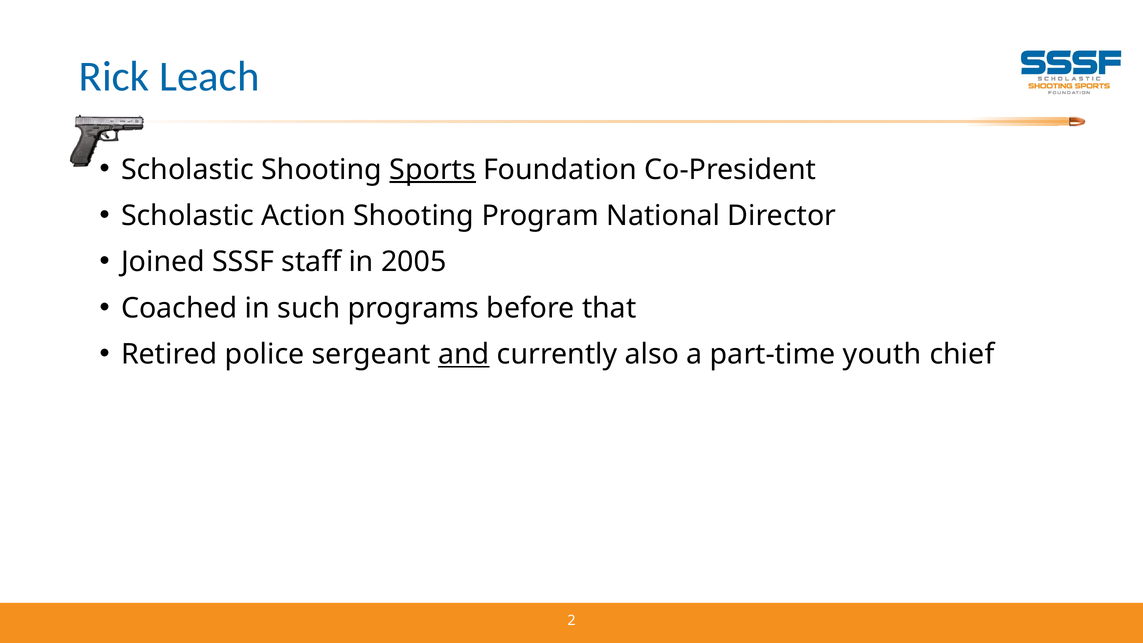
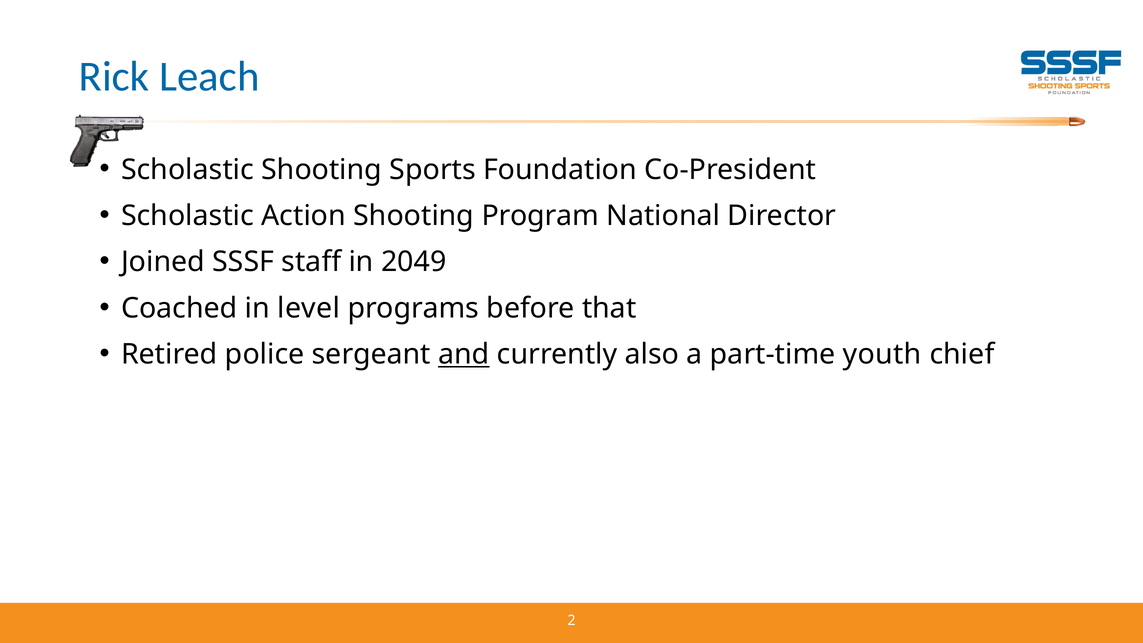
Sports underline: present -> none
2005: 2005 -> 2049
such: such -> level
